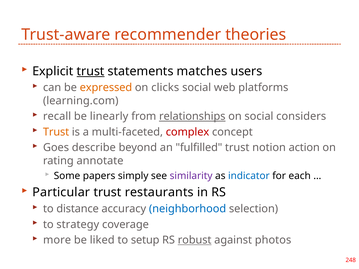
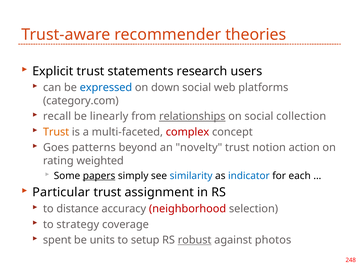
trust at (91, 71) underline: present -> none
matches: matches -> research
expressed colour: orange -> blue
clicks: clicks -> down
learning.com: learning.com -> category.com
considers: considers -> collection
describe: describe -> patterns
fulfilled: fulfilled -> novelty
annotate: annotate -> weighted
papers underline: none -> present
similarity colour: purple -> blue
restaurants: restaurants -> assignment
neighborhood colour: blue -> red
more: more -> spent
liked: liked -> units
